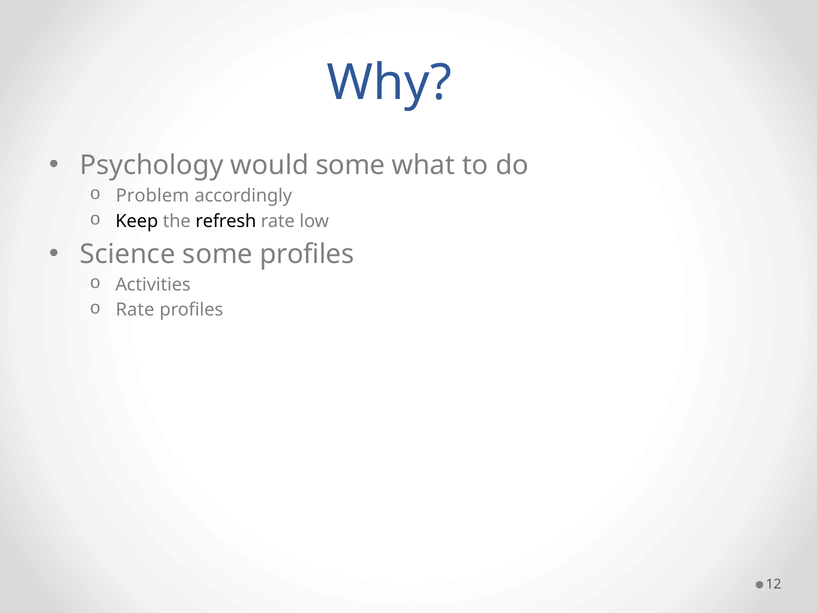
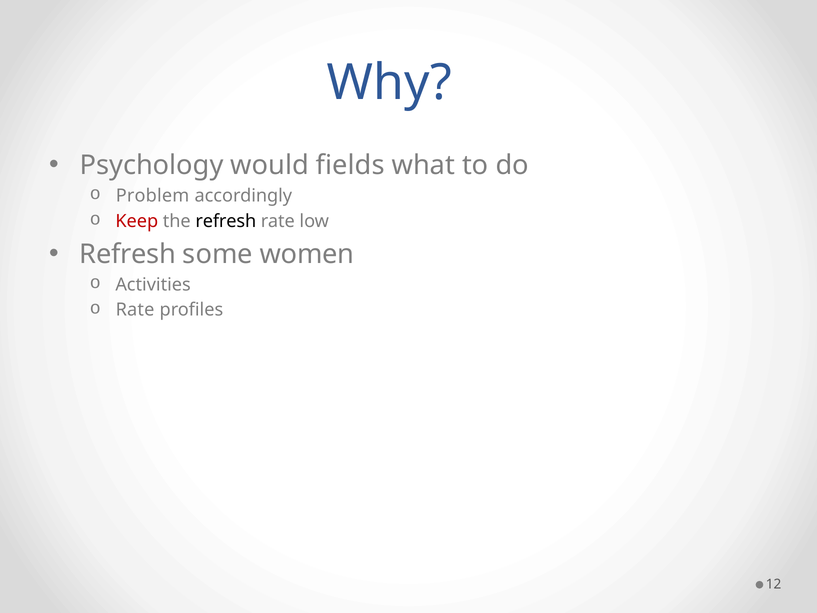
would some: some -> fields
Keep colour: black -> red
Science at (128, 254): Science -> Refresh
some profiles: profiles -> women
